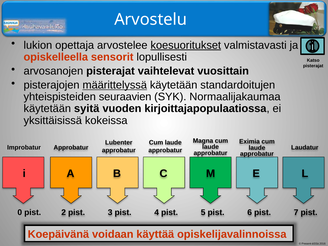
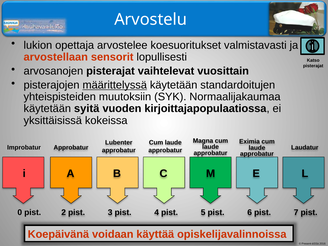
koesuoritukset underline: present -> none
opiskelleella: opiskelleella -> arvostellaan
seuraavien: seuraavien -> muutoksiin
